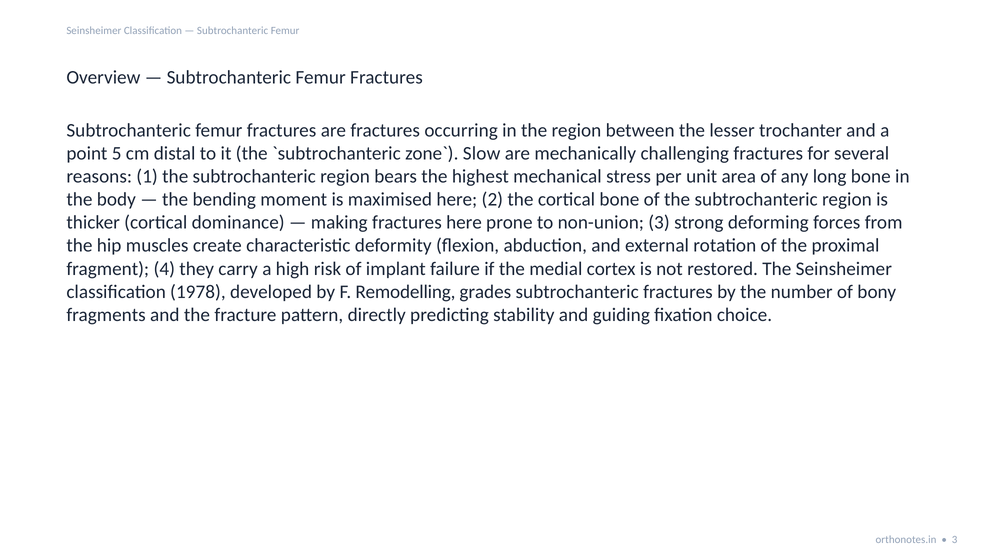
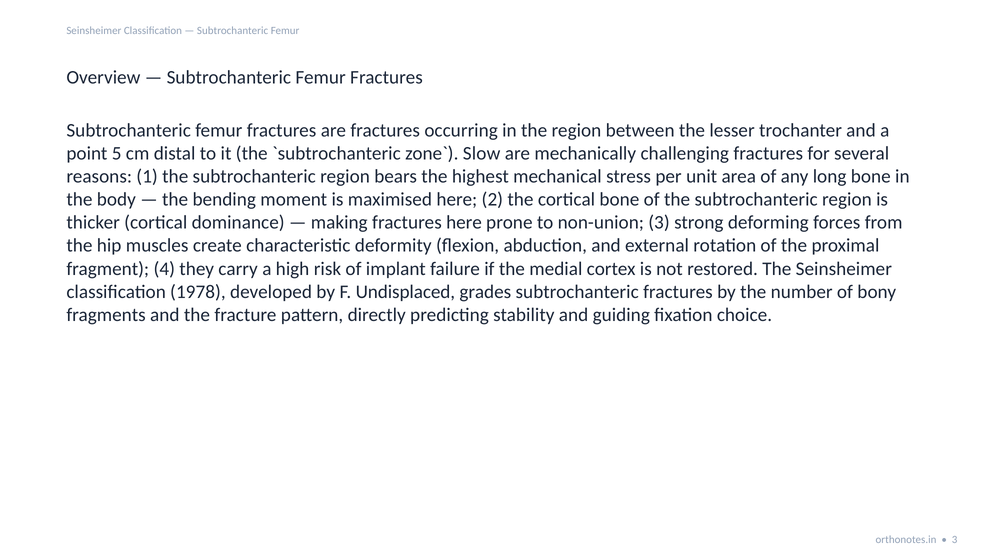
Remodelling: Remodelling -> Undisplaced
